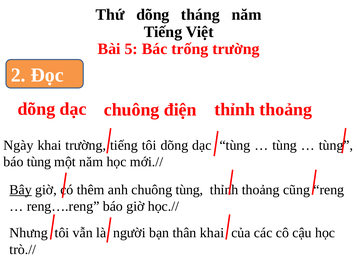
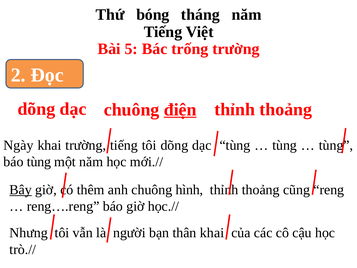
Thứ dõng: dõng -> bóng
điện underline: none -> present
chuông tùng: tùng -> hình
